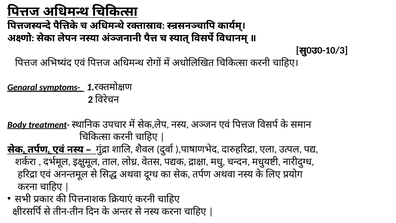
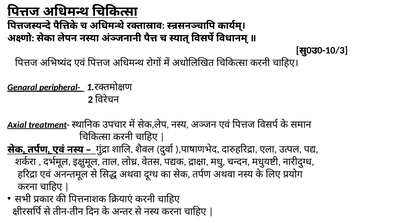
symptoms-: symptoms- -> peripheral-
Body: Body -> Axial
